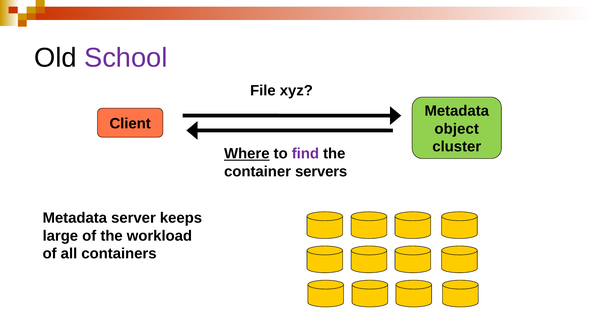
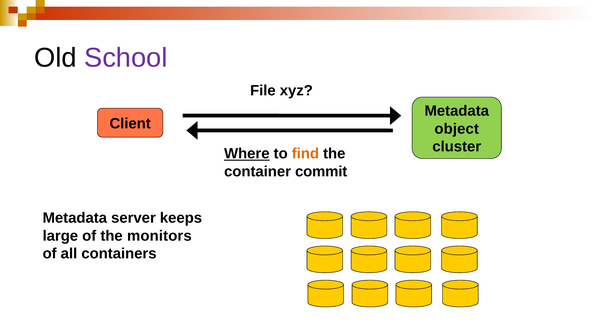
find colour: purple -> orange
servers: servers -> commit
workload: workload -> monitors
